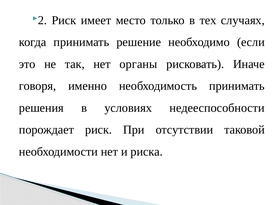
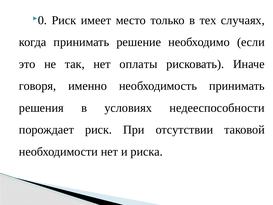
2: 2 -> 0
органы: органы -> оплаты
